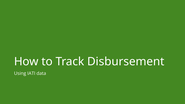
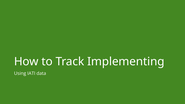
Disbursement: Disbursement -> Implementing
